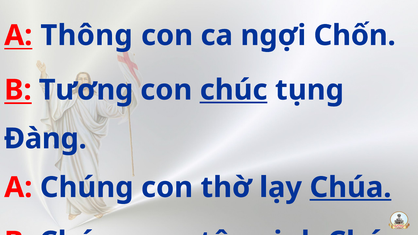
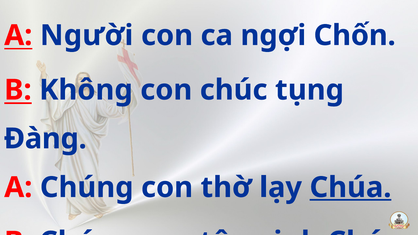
Thông: Thông -> Người
Tương: Tương -> Không
chúc underline: present -> none
